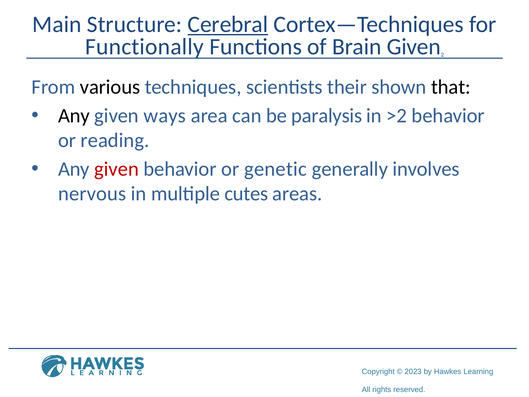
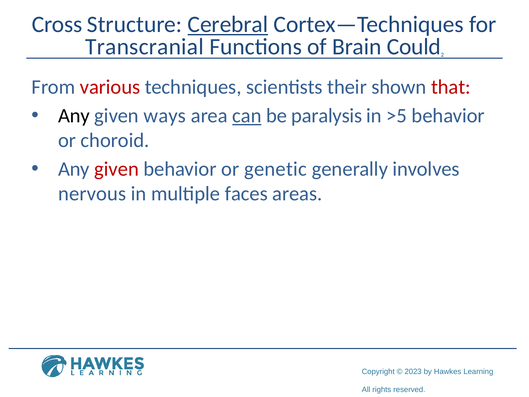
Main: Main -> Cross
Functionally: Functionally -> Transcranial
Brain Given: Given -> Could
various colour: black -> red
that colour: black -> red
can underline: none -> present
>2: >2 -> >5
reading: reading -> choroid
cutes: cutes -> faces
